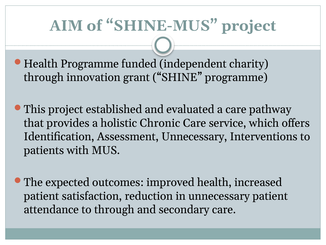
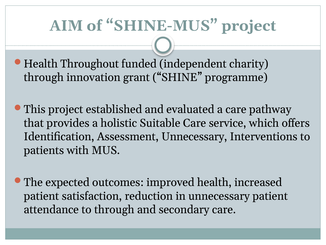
Health Programme: Programme -> Throughout
Chronic: Chronic -> Suitable
